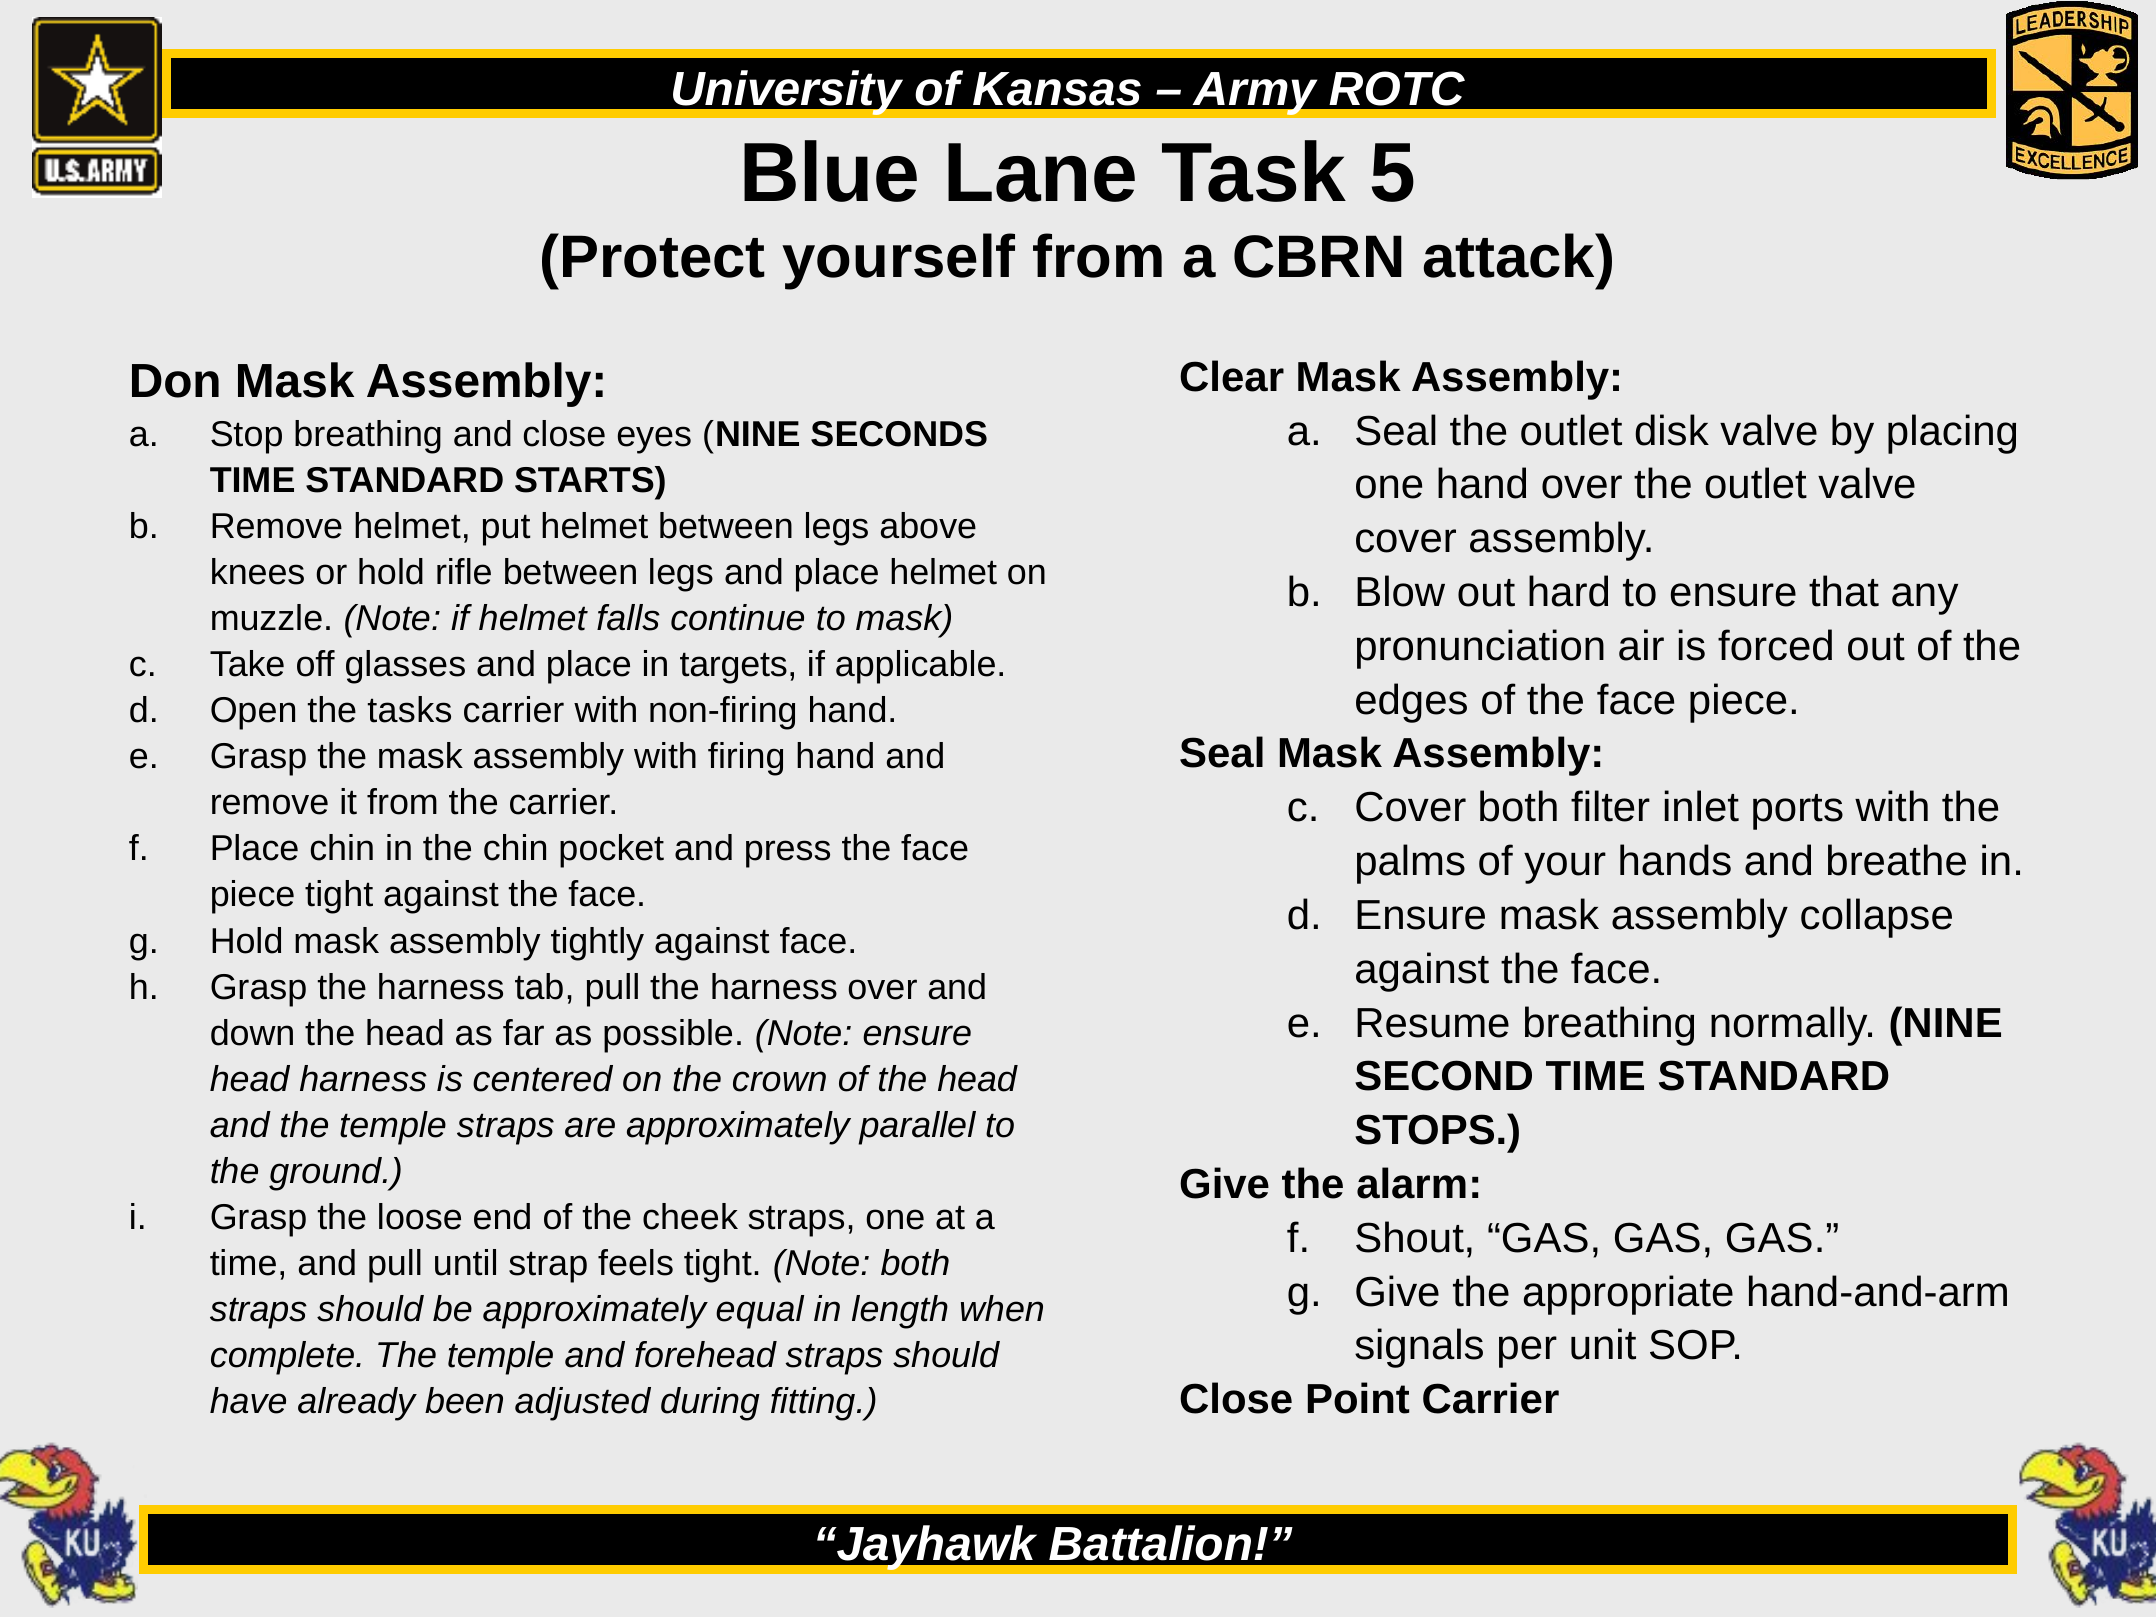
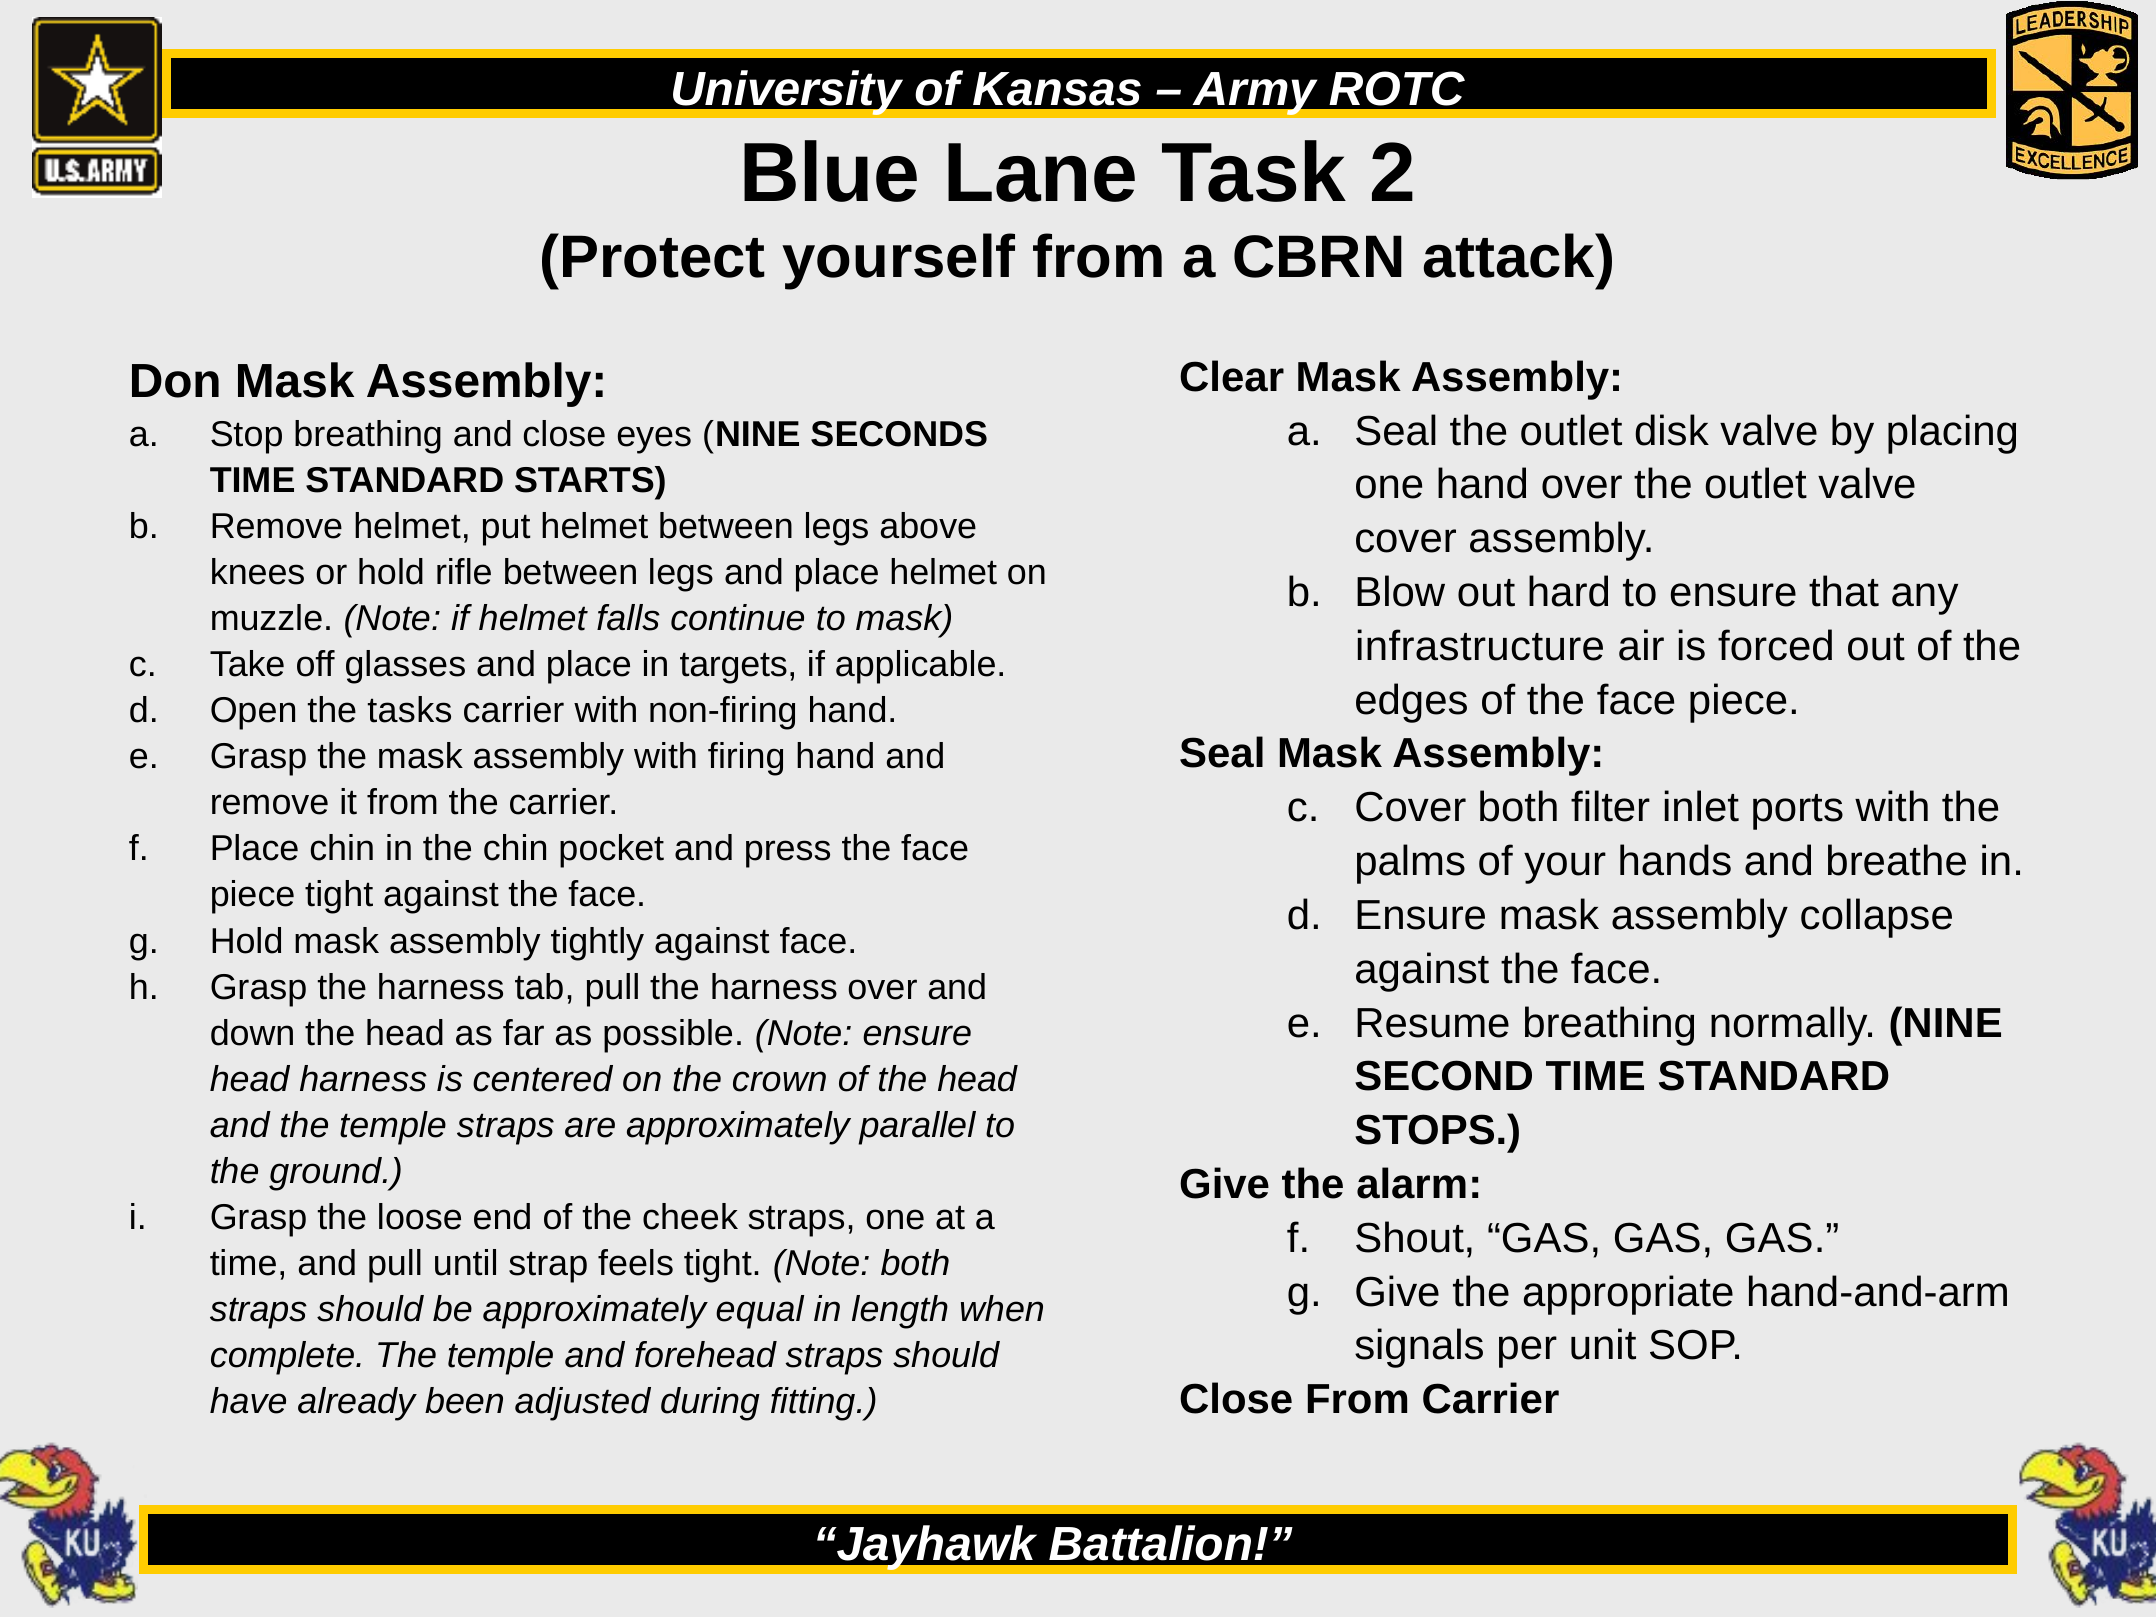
5: 5 -> 2
pronunciation: pronunciation -> infrastructure
Close Point: Point -> From
